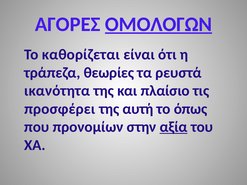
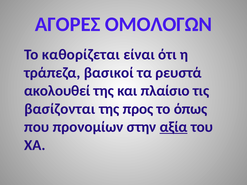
ΟΜΟΛΟΓΩΝ underline: present -> none
θεωρίες: θεωρίες -> βασικοί
ικανότητα: ικανότητα -> ακολουθεί
προσφέρει: προσφέρει -> βασίζονται
αυτή: αυτή -> προς
